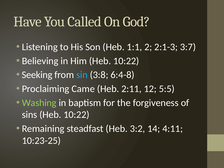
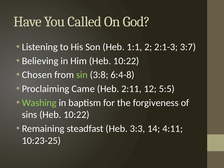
Seeking: Seeking -> Chosen
sin colour: light blue -> light green
3:2: 3:2 -> 3:3
